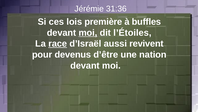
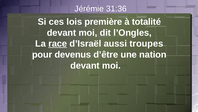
buffles: buffles -> totalité
moi at (88, 33) underline: present -> none
l’Étoiles: l’Étoiles -> l’Ongles
revivent: revivent -> troupes
